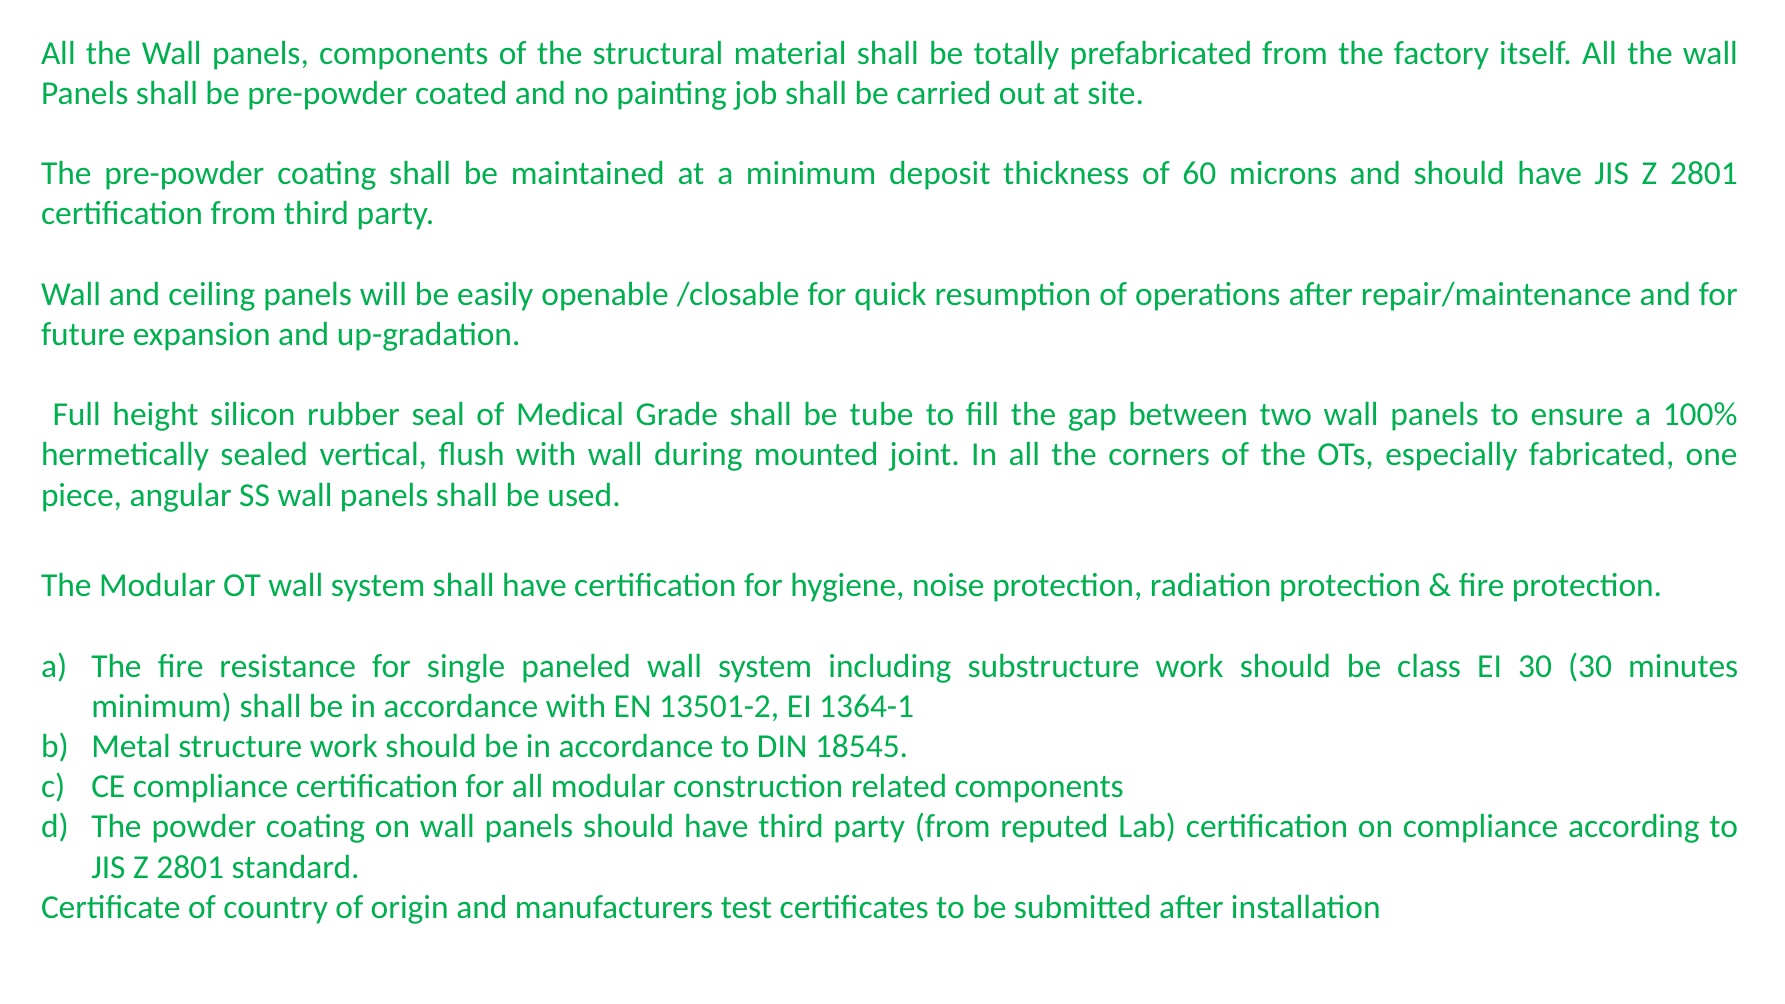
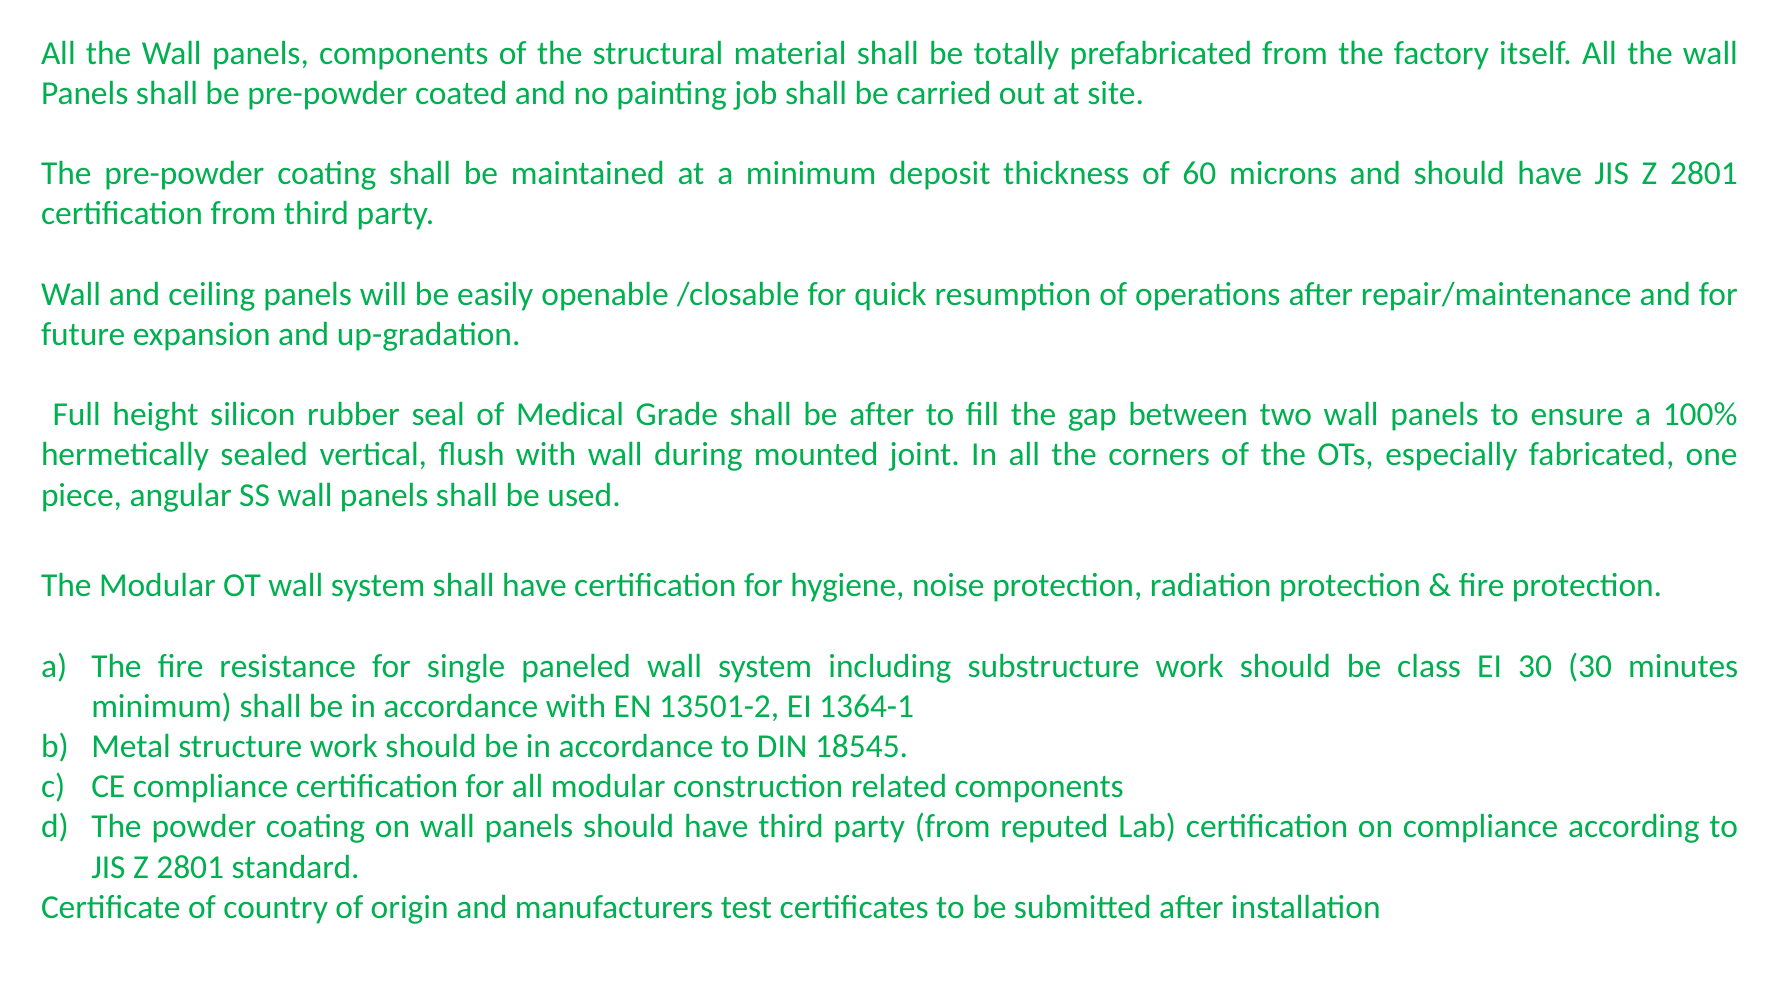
be tube: tube -> after
